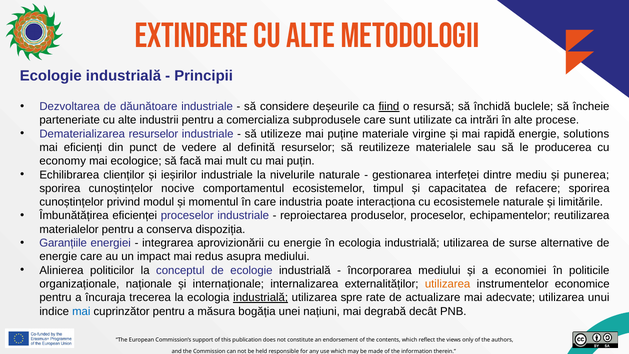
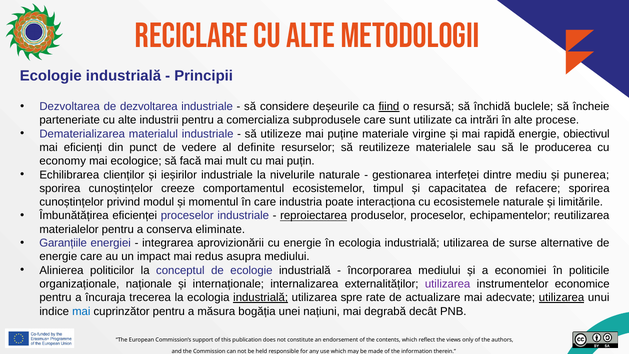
Extindere: Extindere -> Reciclare
de dăunătoare: dăunătoare -> dezvoltarea
Dematerializarea resurselor: resurselor -> materialul
solutions: solutions -> obiectivul
definită: definită -> definite
nocive: nocive -> creeze
reproiectarea underline: none -> present
dispoziția: dispoziția -> eliminate
utilizarea at (448, 284) colour: orange -> purple
utilizarea at (562, 298) underline: none -> present
